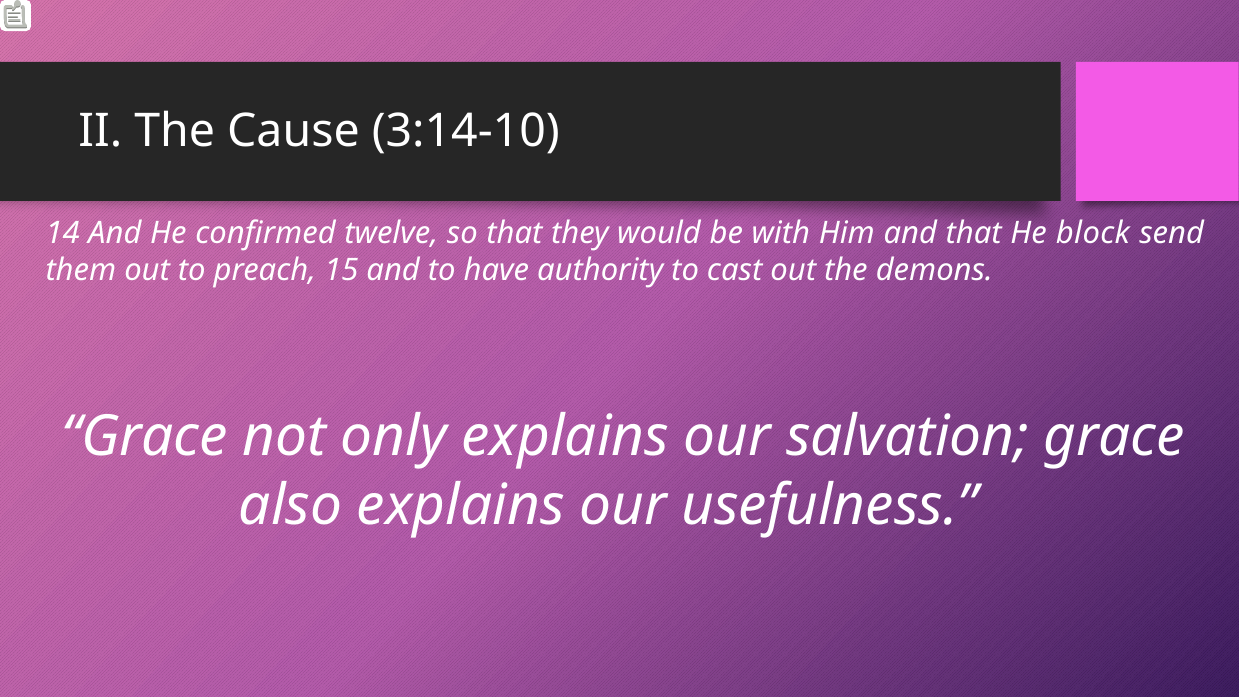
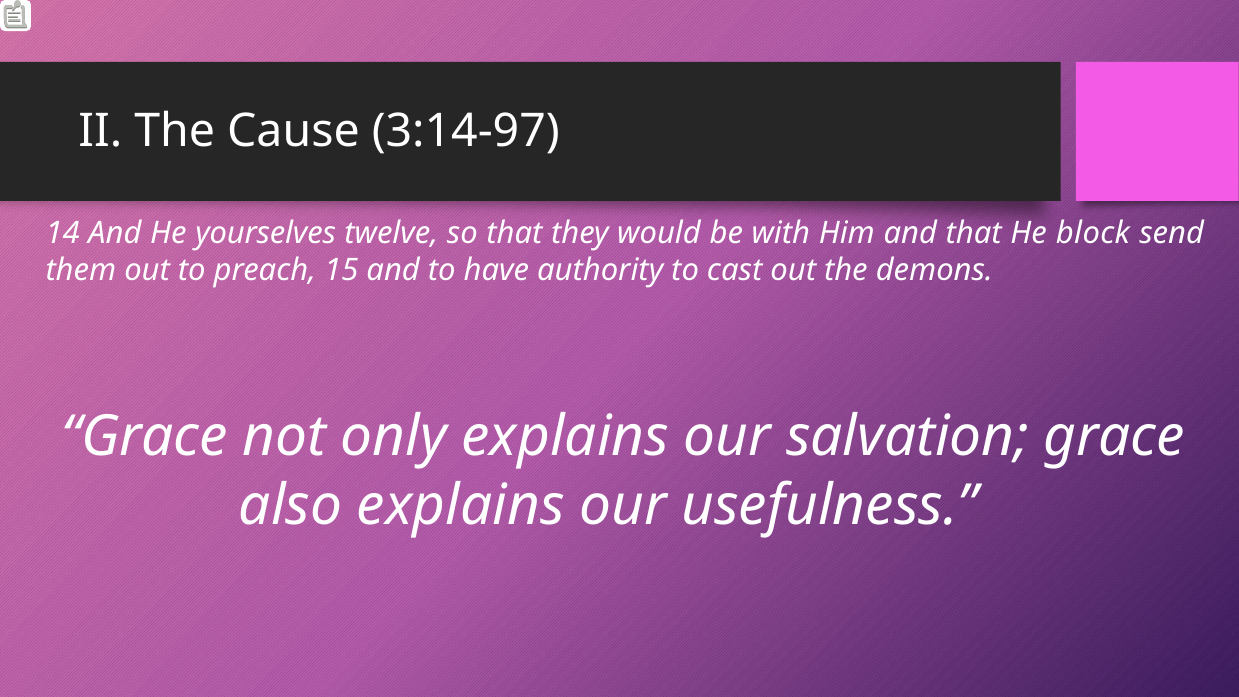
3:14-10: 3:14-10 -> 3:14-97
confirmed: confirmed -> yourselves
